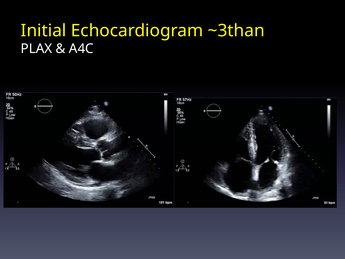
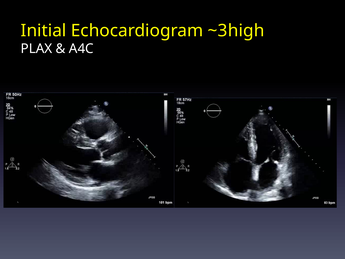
~3than: ~3than -> ~3high
